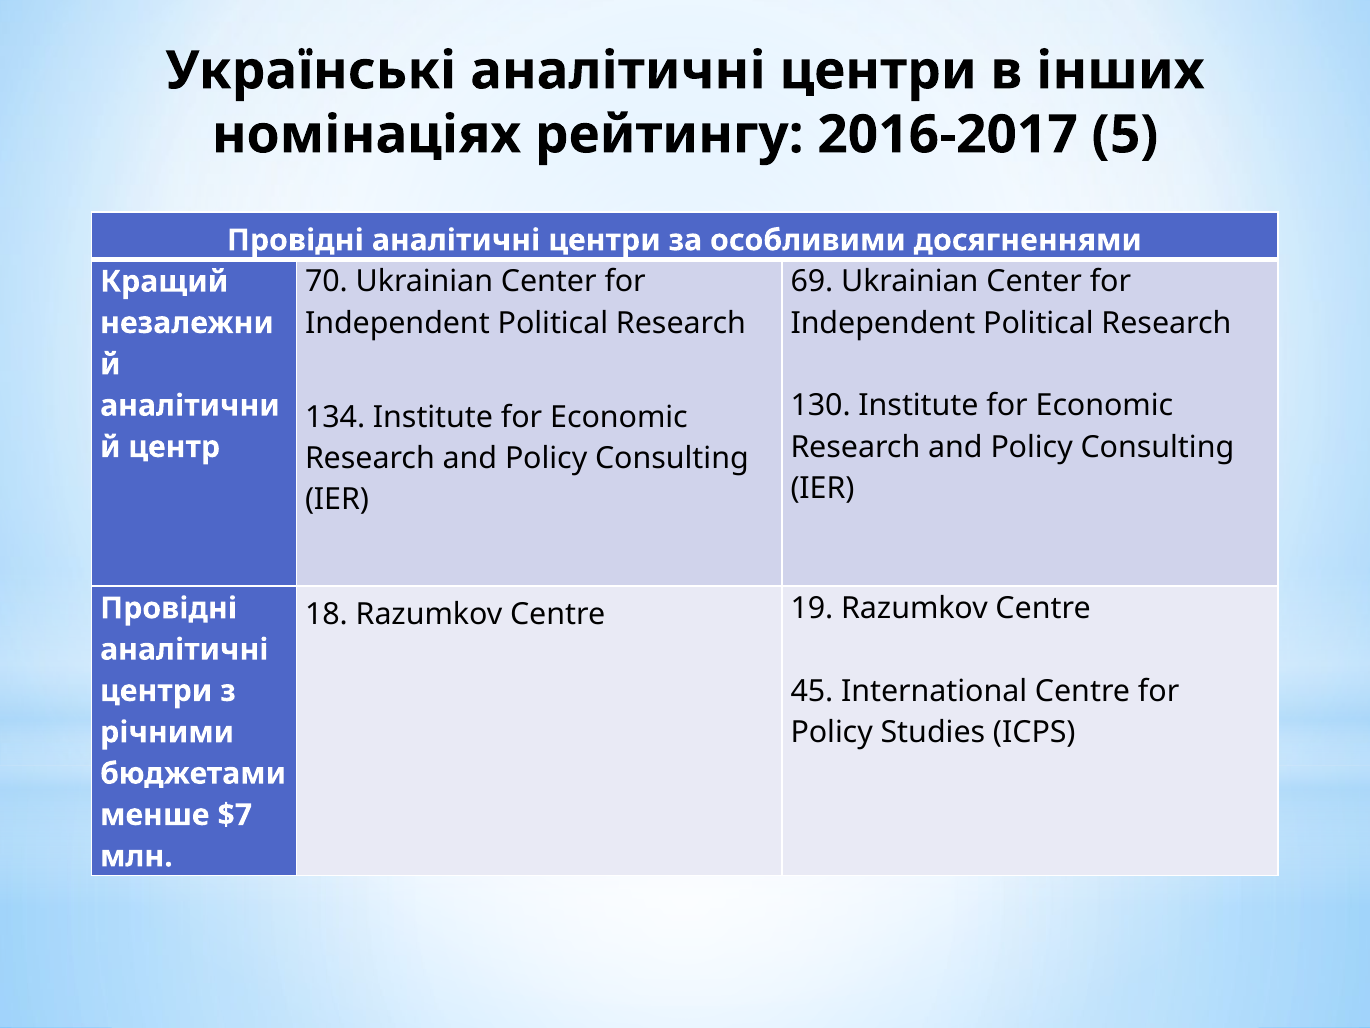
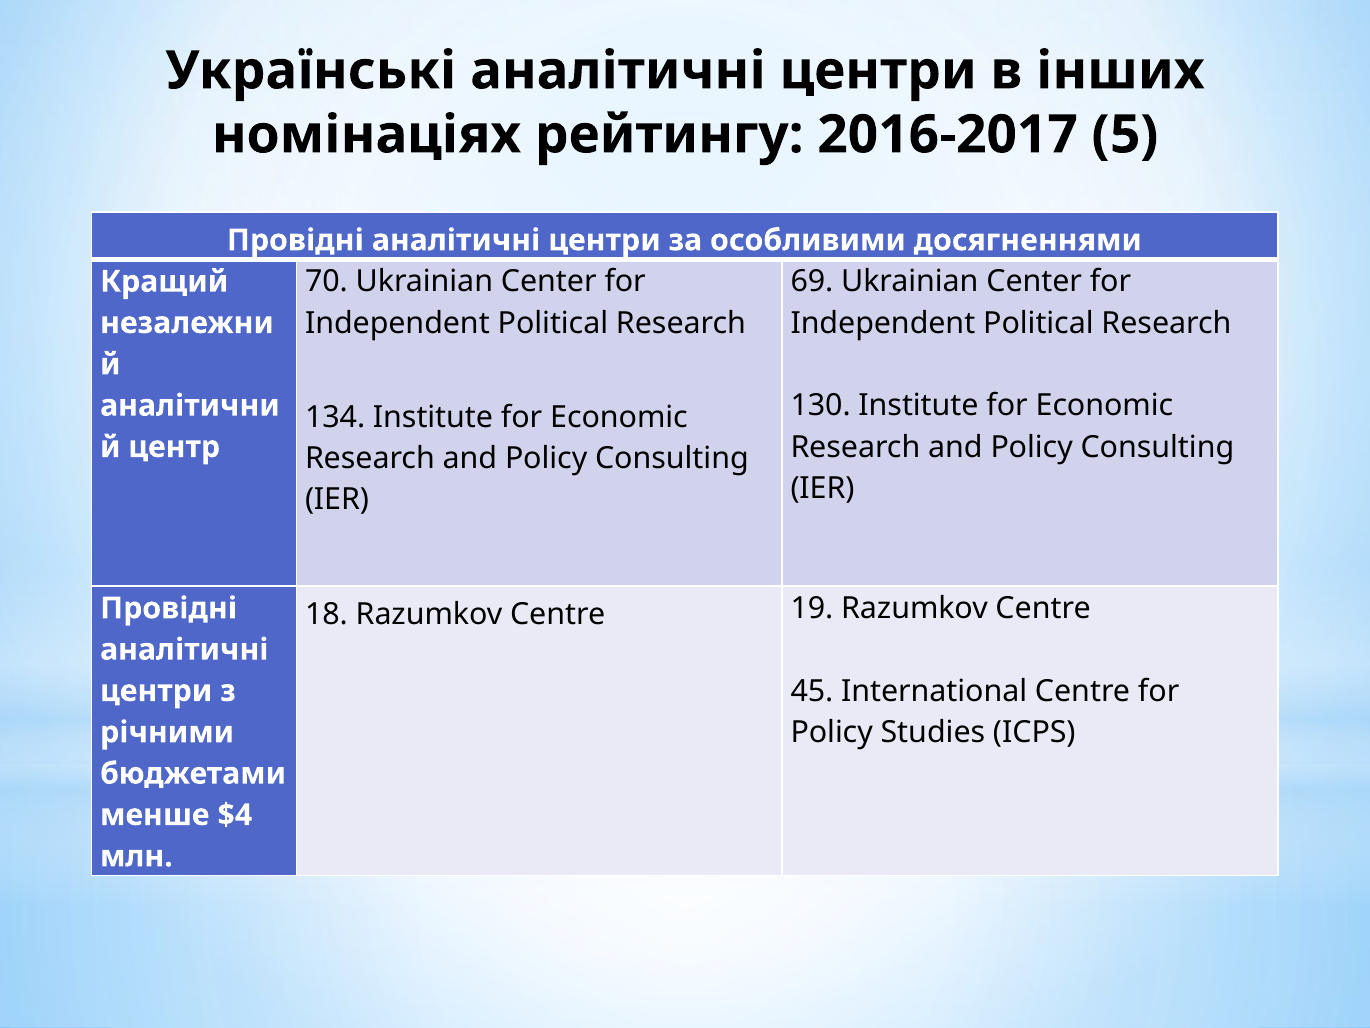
$7: $7 -> $4
